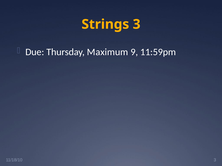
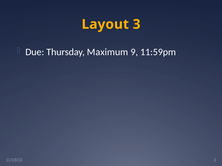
Strings: Strings -> Layout
